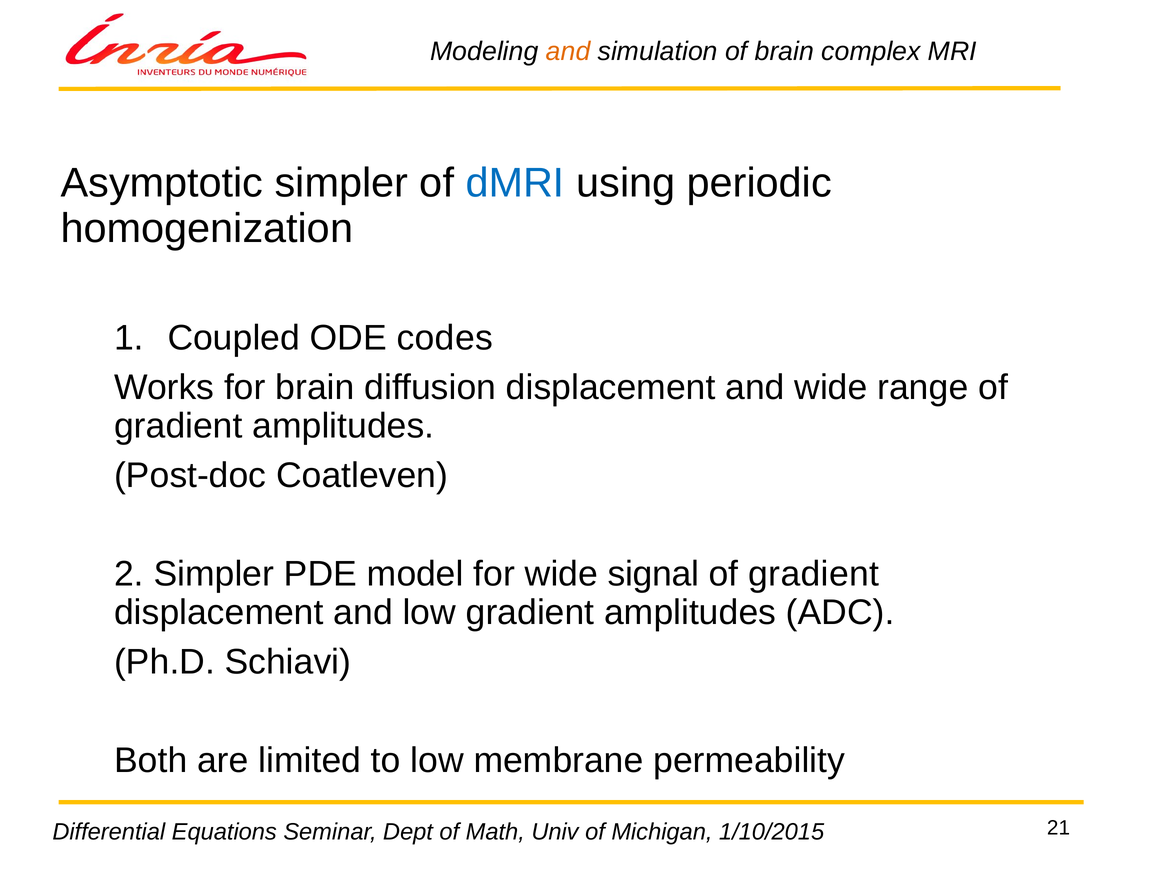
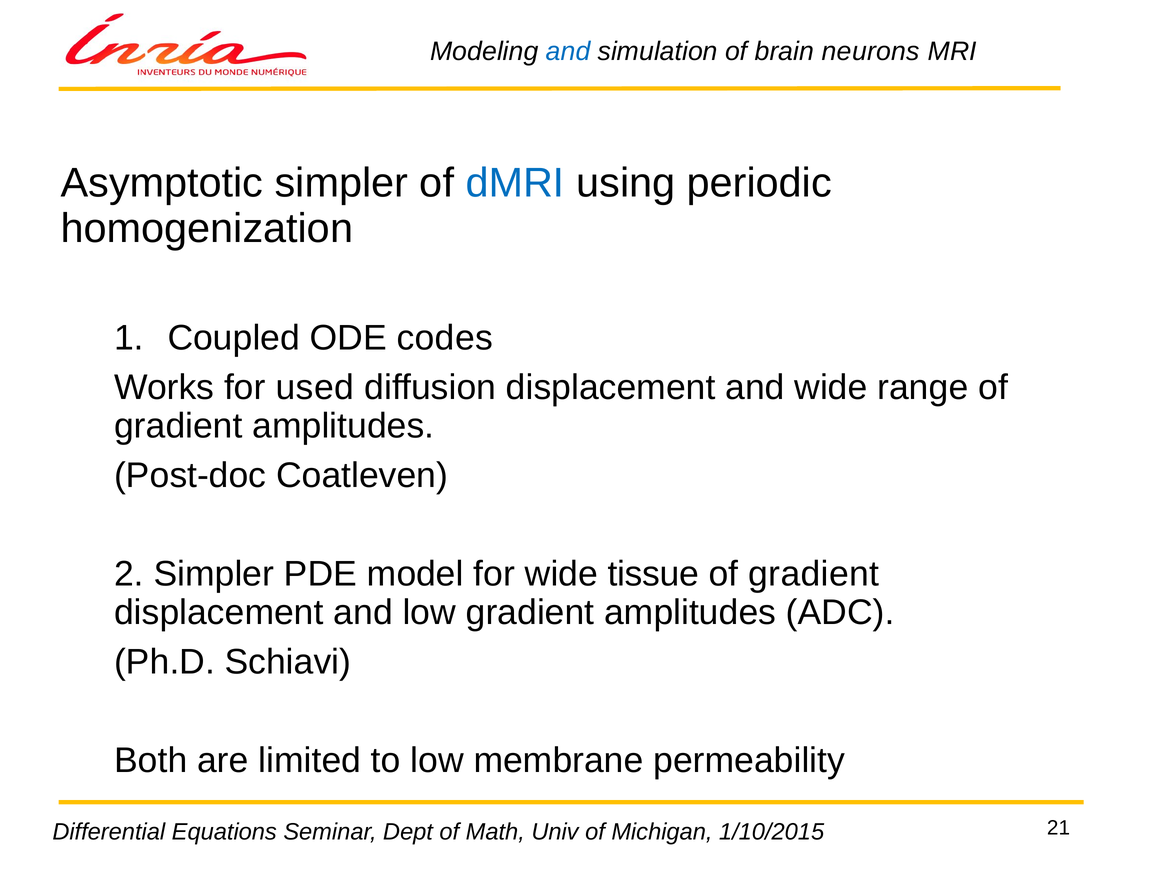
and at (568, 51) colour: orange -> blue
complex: complex -> neurons
for brain: brain -> used
signal: signal -> tissue
